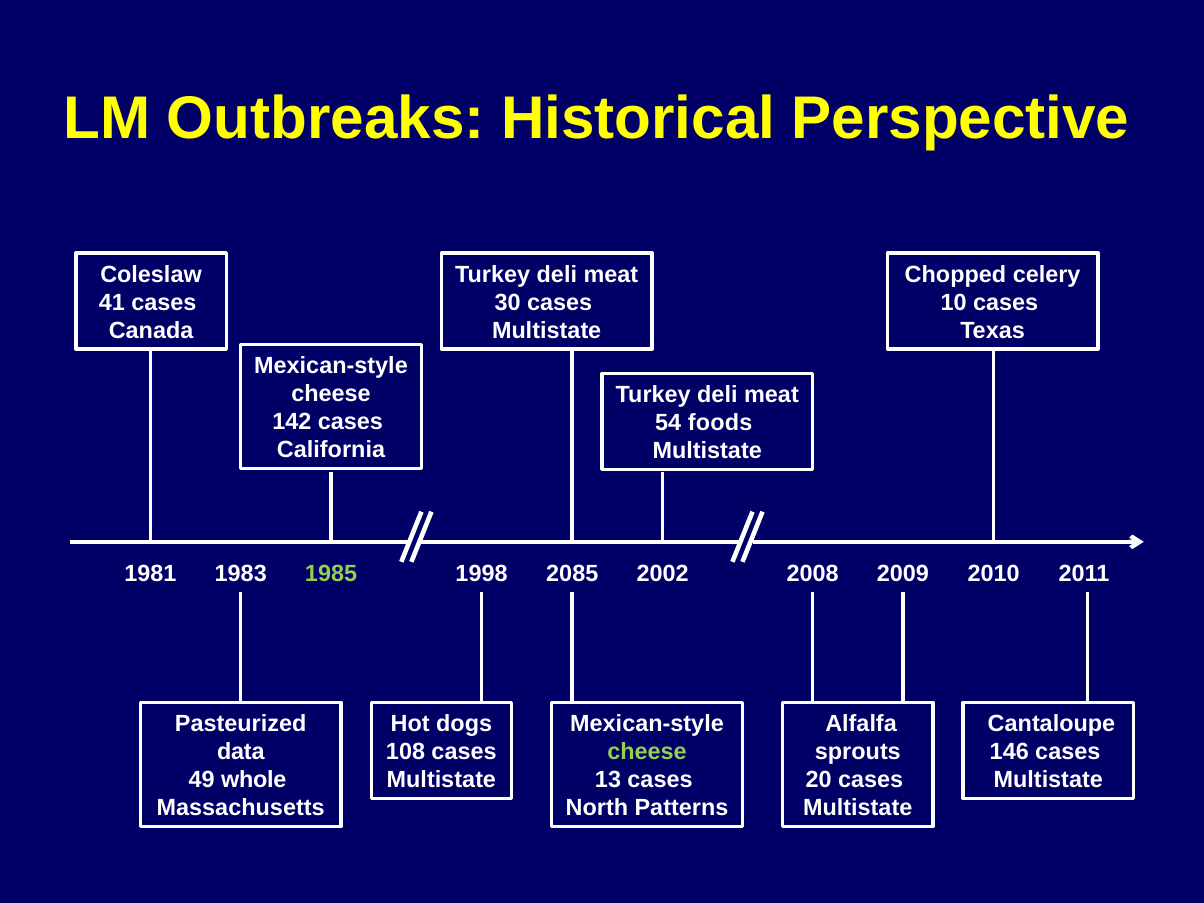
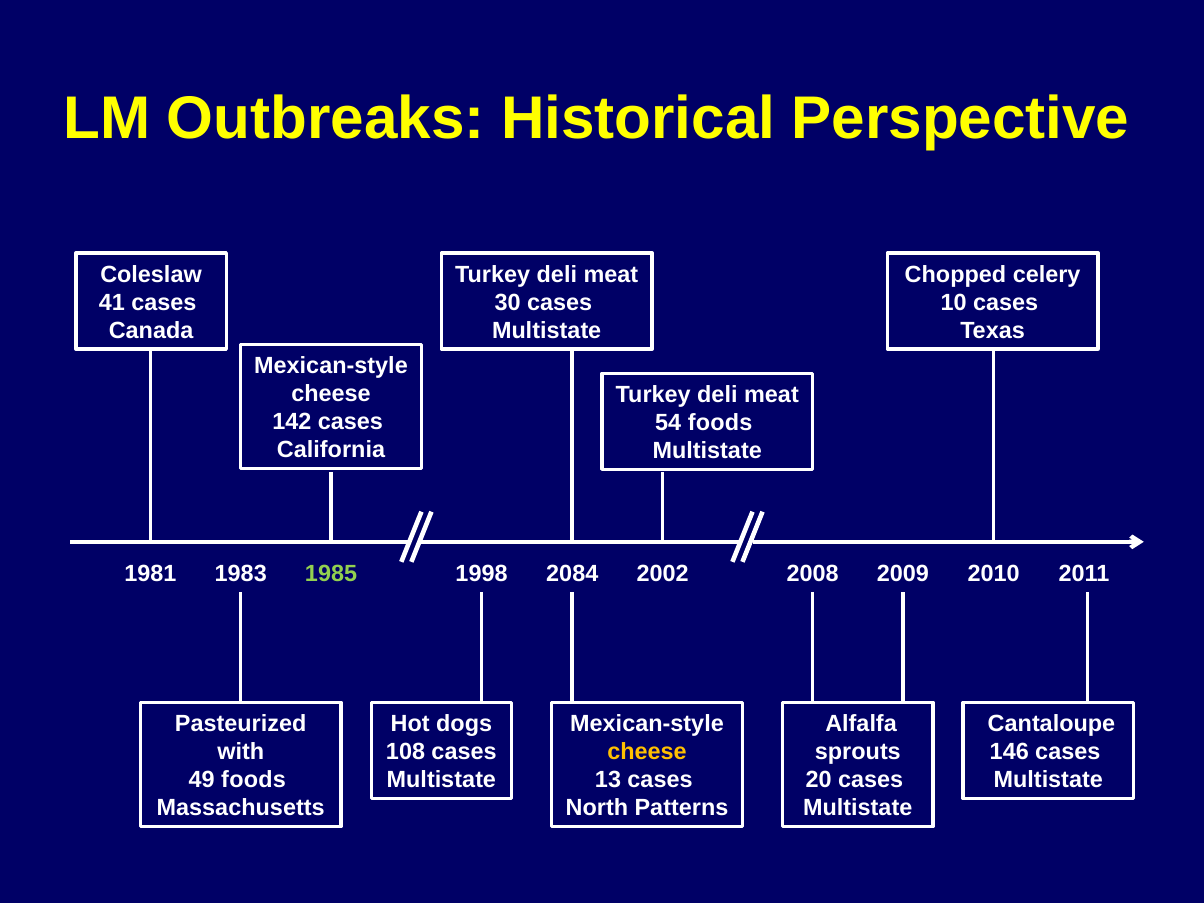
2085: 2085 -> 2084
data: data -> with
cheese at (647, 752) colour: light green -> yellow
49 whole: whole -> foods
